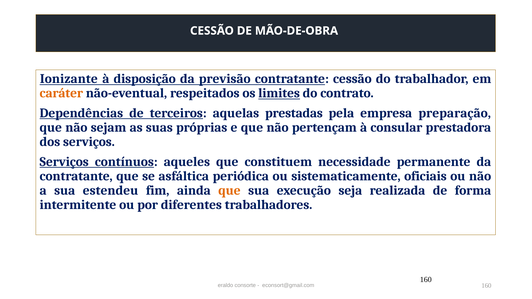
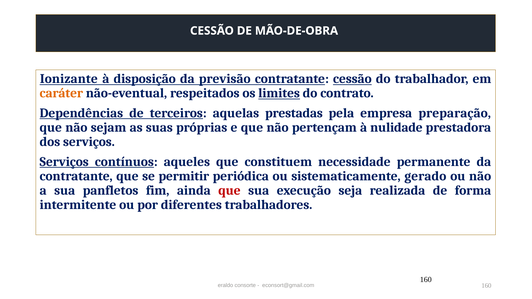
cessão at (352, 79) underline: none -> present
consular: consular -> nulidade
asfáltica: asfáltica -> permitir
oficiais: oficiais -> gerado
estendeu: estendeu -> panfletos
que at (229, 191) colour: orange -> red
